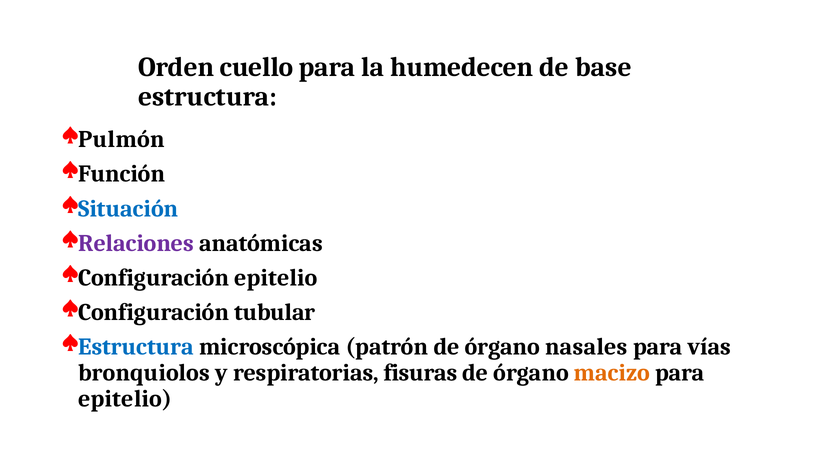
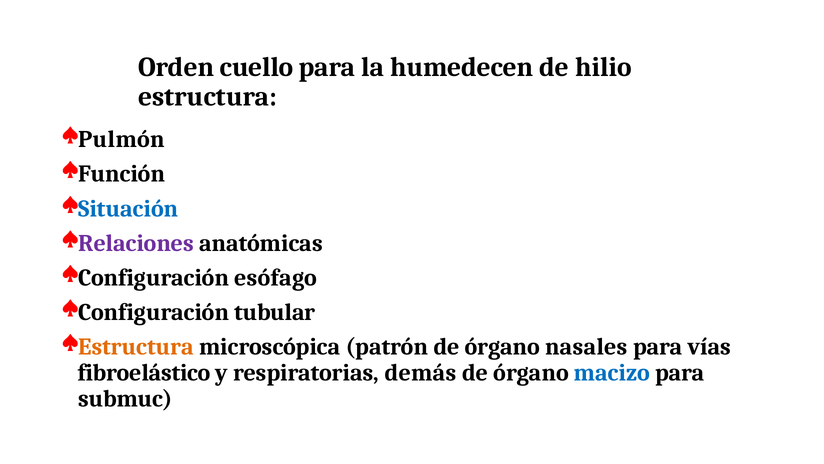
base: base -> hilio
Configuración epitelio: epitelio -> esófago
Estructura at (136, 347) colour: blue -> orange
bronquiolos: bronquiolos -> fibroelástico
fisuras: fisuras -> demás
macizo colour: orange -> blue
epitelio at (125, 399): epitelio -> submuc
